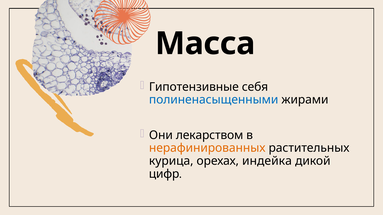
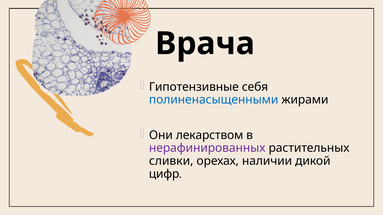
Масса: Масса -> Врача
нерафинированных colour: orange -> purple
курица: курица -> сливки
индейка: индейка -> наличии
